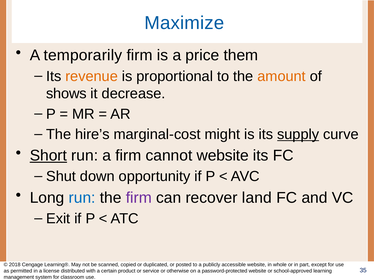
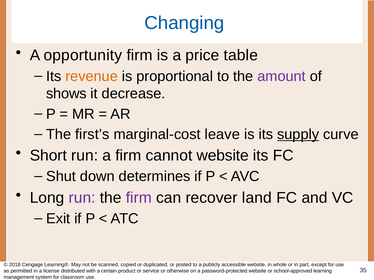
Maximize: Maximize -> Changing
temporarily: temporarily -> opportunity
them: them -> table
amount colour: orange -> purple
hire’s: hire’s -> first’s
might: might -> leave
Short underline: present -> none
opportunity: opportunity -> determines
run at (82, 198) colour: blue -> purple
